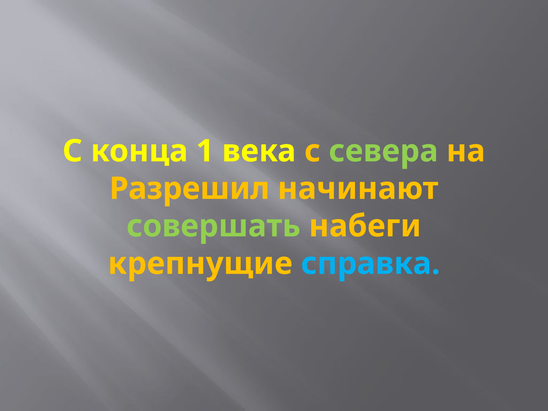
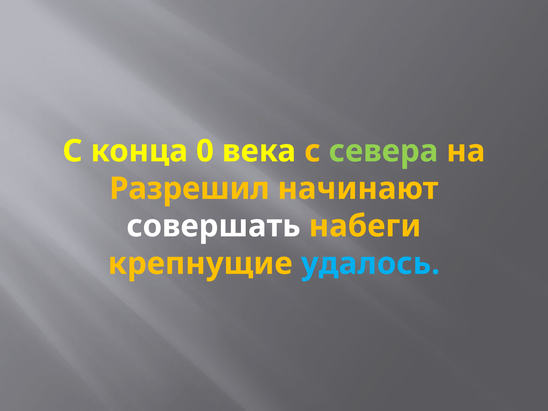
1: 1 -> 0
совершать colour: light green -> white
справка: справка -> удалось
